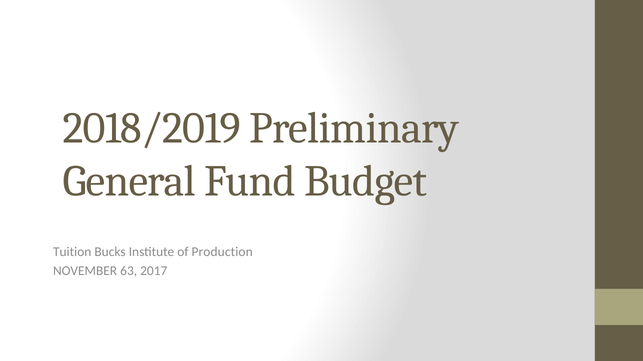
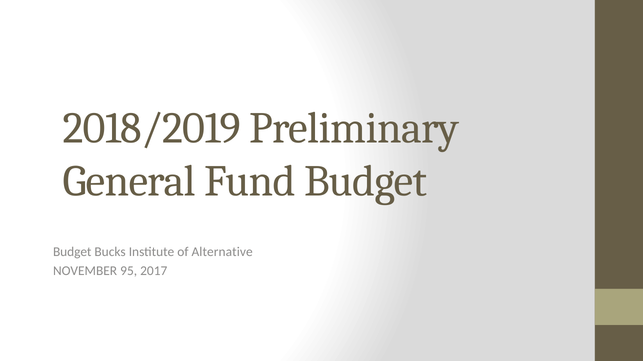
Tuition at (72, 253): Tuition -> Budget
Production: Production -> Alternative
63: 63 -> 95
